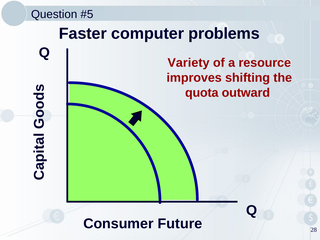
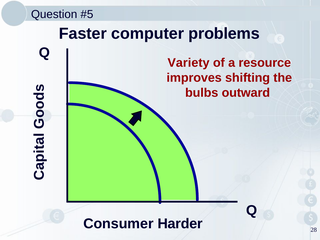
quota: quota -> bulbs
Future: Future -> Harder
